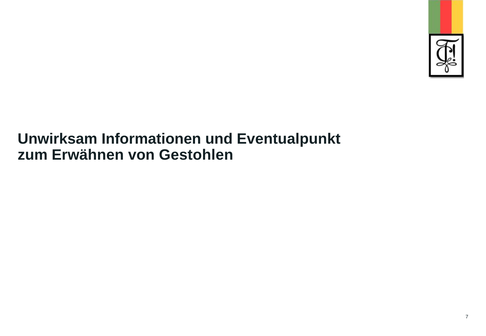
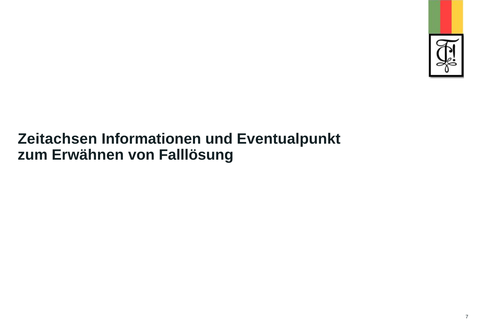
Unwirksam: Unwirksam -> Zeitachsen
Gestohlen: Gestohlen -> Falllösung
